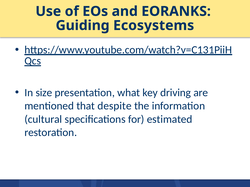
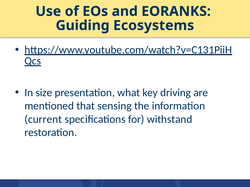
despite: despite -> sensing
cultural: cultural -> current
estimated: estimated -> withstand
